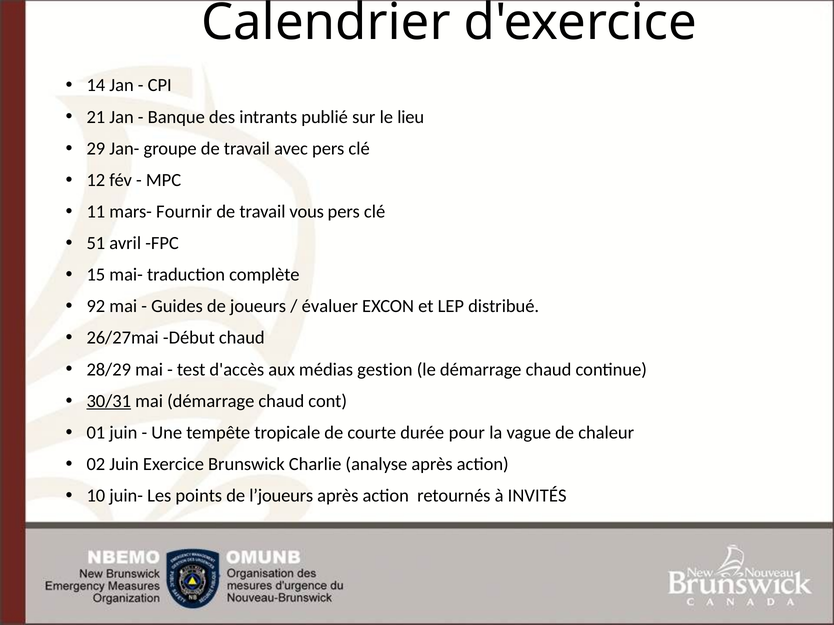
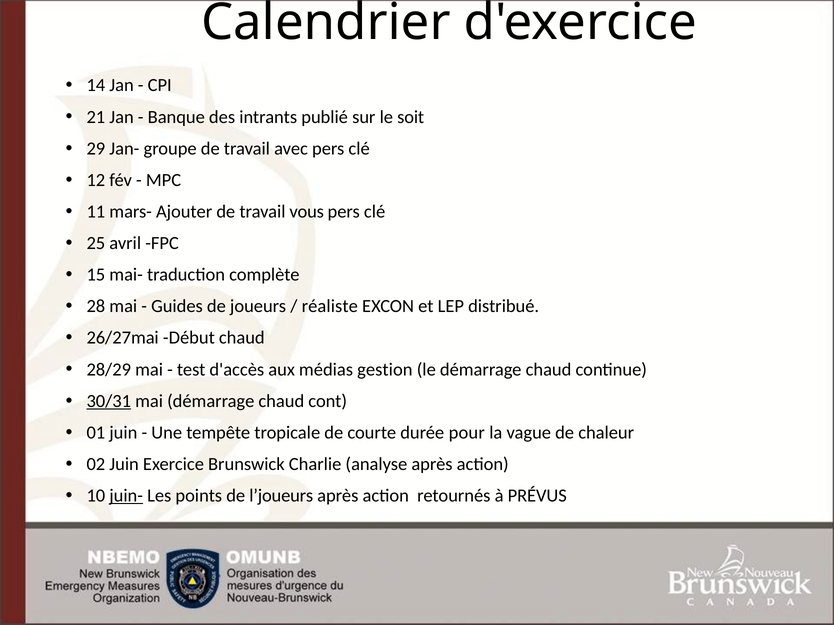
lieu: lieu -> soit
Fournir: Fournir -> Ajouter
51: 51 -> 25
92: 92 -> 28
évaluer: évaluer -> réaliste
juin- underline: none -> present
INVITÉS: INVITÉS -> PRÉVUS
